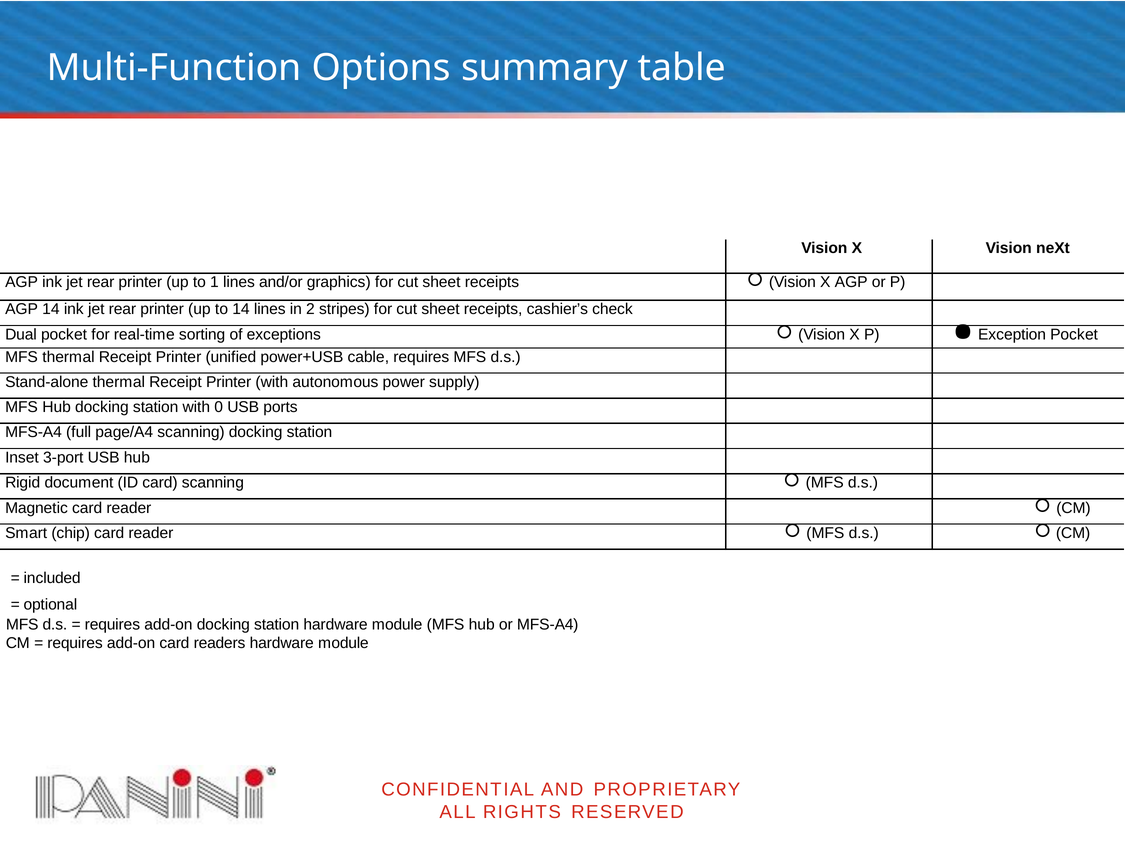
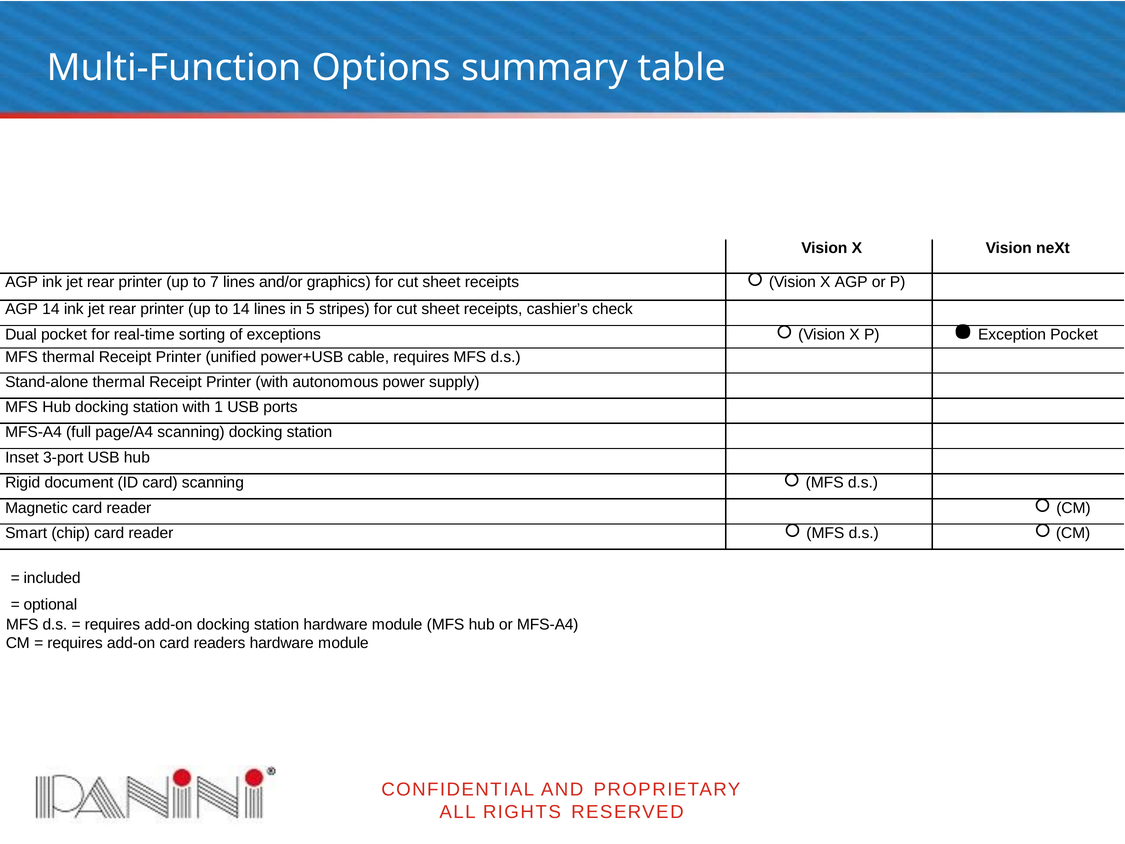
1: 1 -> 7
2: 2 -> 5
0: 0 -> 1
